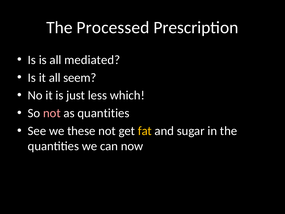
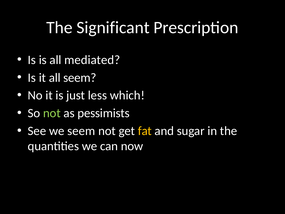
Processed: Processed -> Significant
not at (52, 113) colour: pink -> light green
as quantities: quantities -> pessimists
we these: these -> seem
